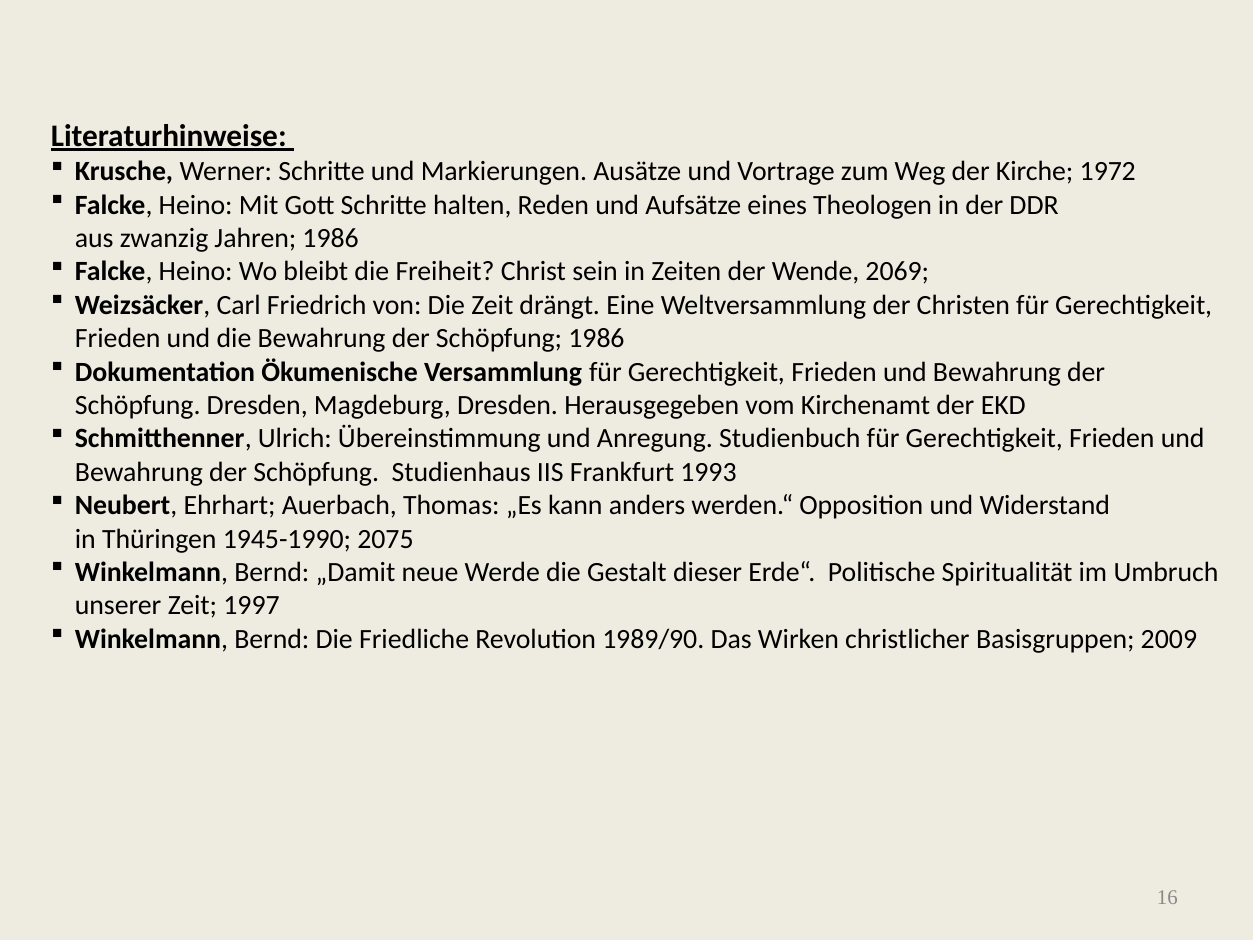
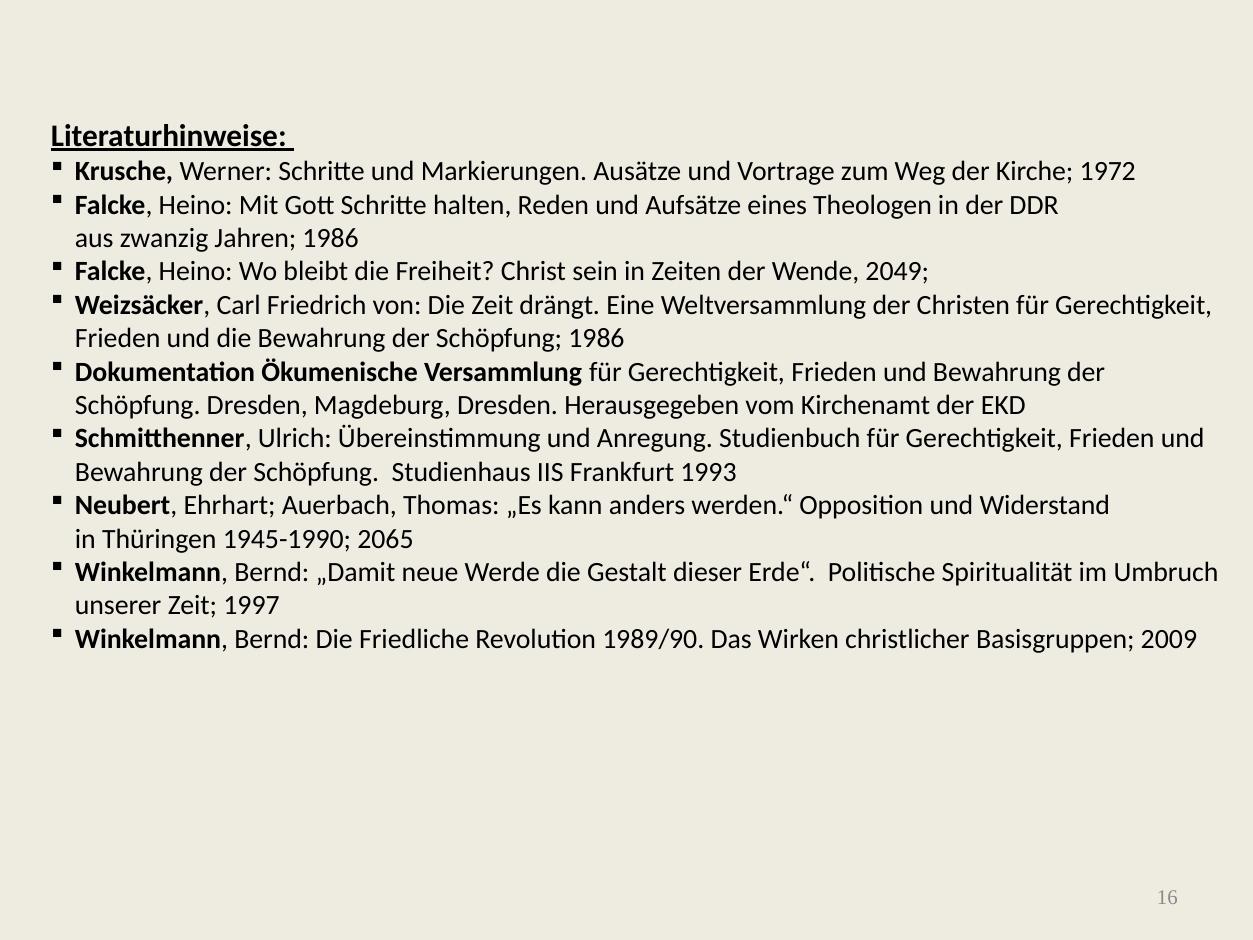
2069: 2069 -> 2049
2075: 2075 -> 2065
